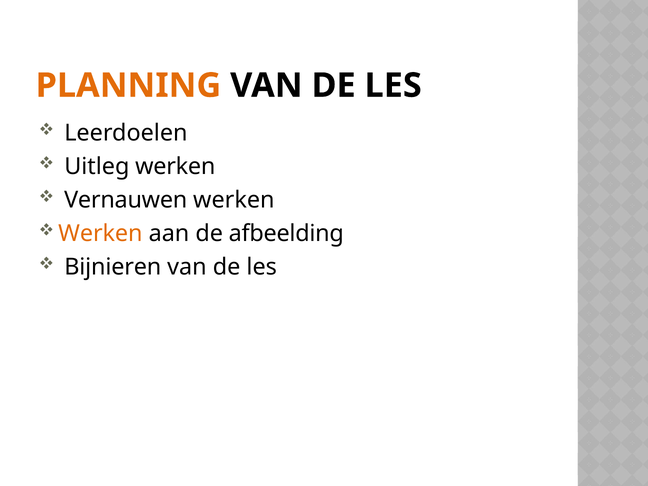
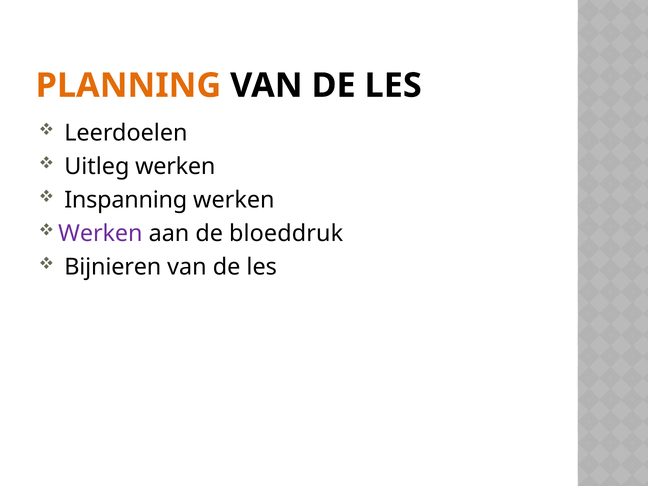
Vernauwen: Vernauwen -> Inspanning
Werken at (100, 233) colour: orange -> purple
afbeelding: afbeelding -> bloeddruk
